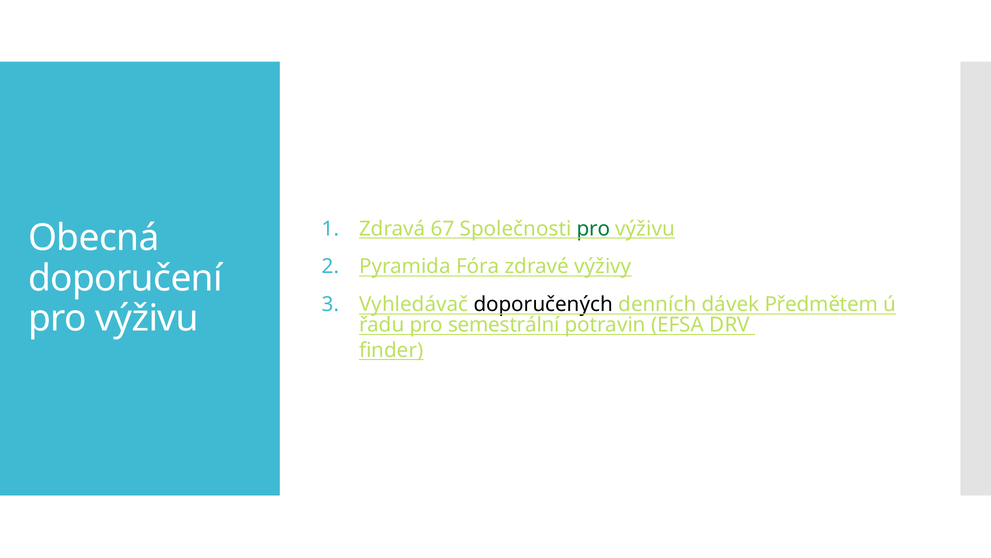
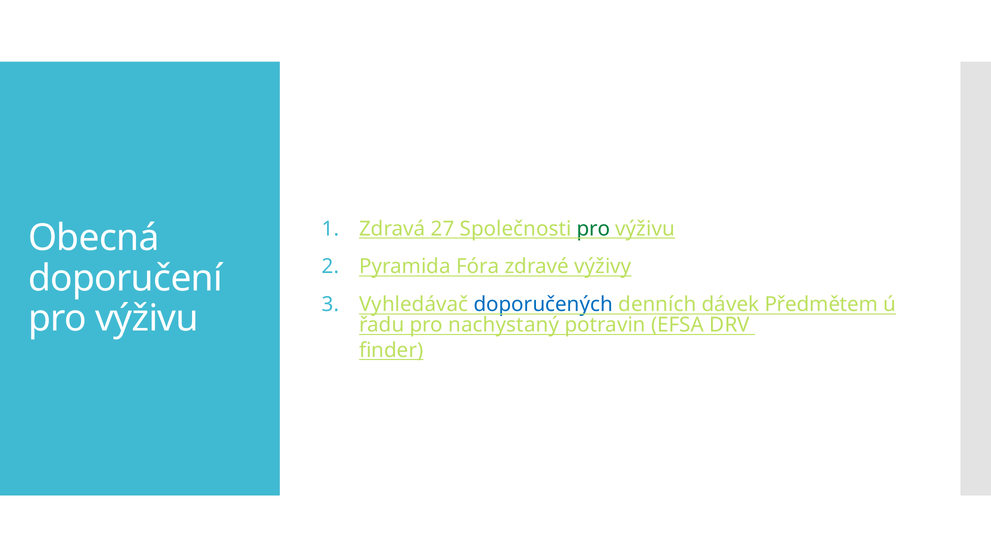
67: 67 -> 27
doporučených colour: black -> blue
semestrální: semestrální -> nachystaný
